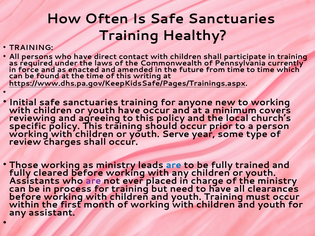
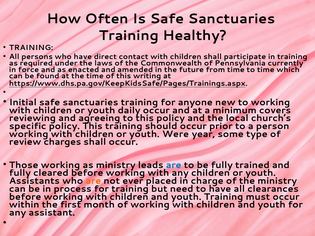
youth have: have -> daily
Serve: Serve -> Were
are at (93, 181) colour: purple -> orange
